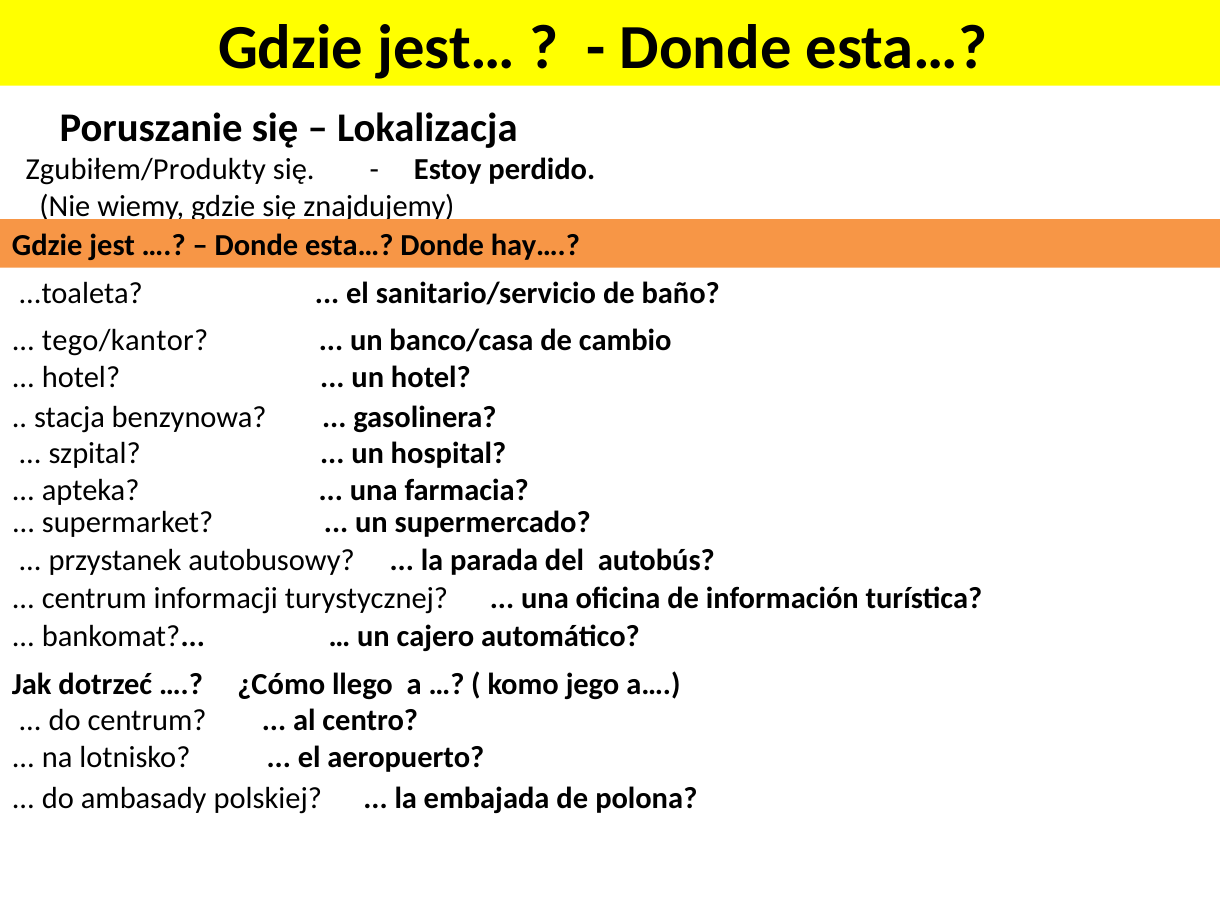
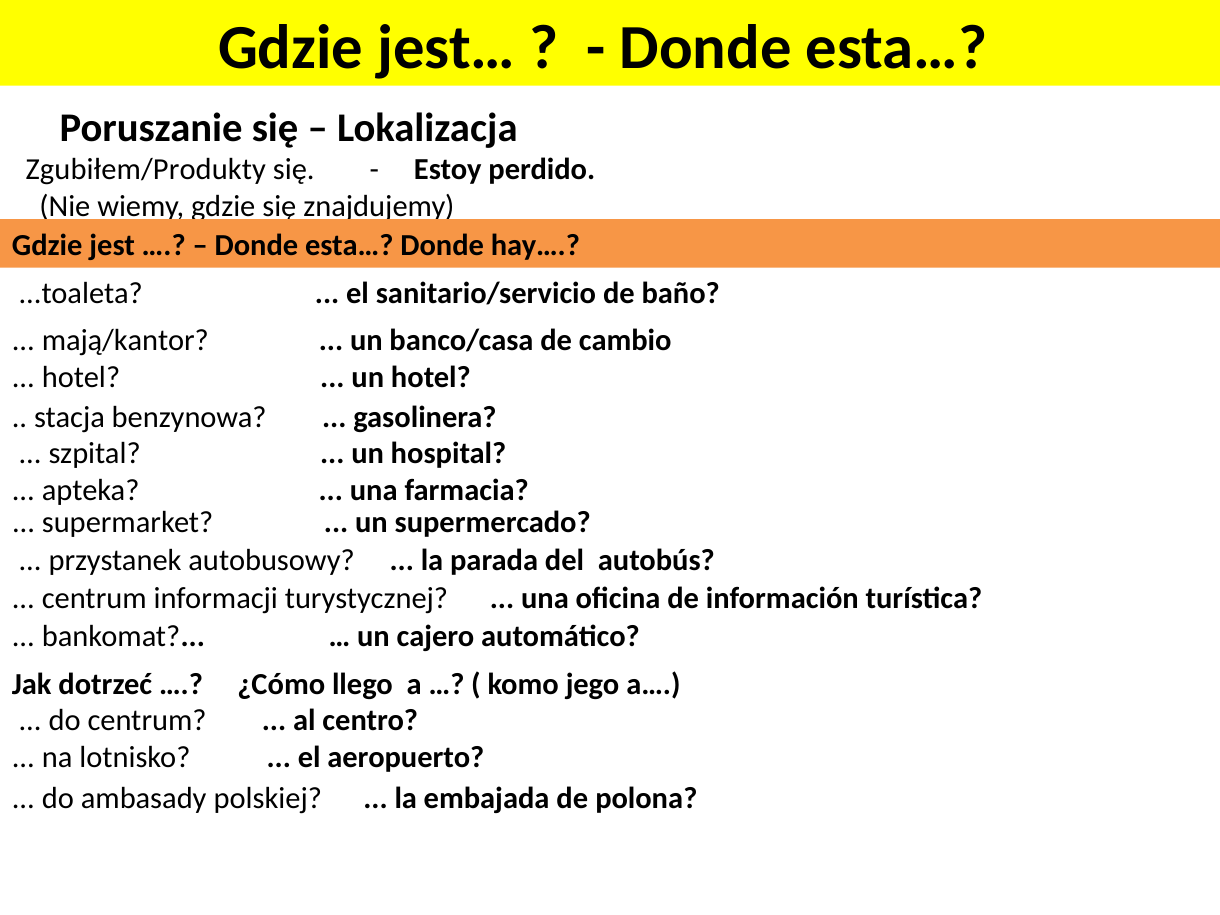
tego/kantor: tego/kantor -> mają/kantor
